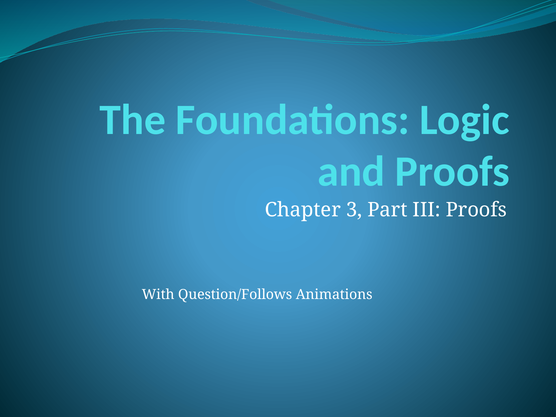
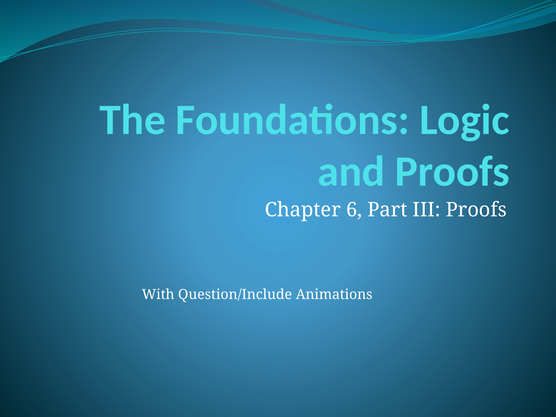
3: 3 -> 6
Question/Follows: Question/Follows -> Question/Include
